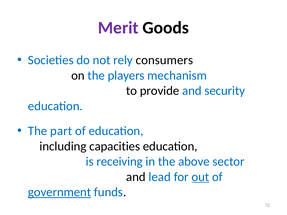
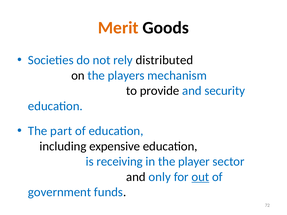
Merit colour: purple -> orange
consumers: consumers -> distributed
capacities: capacities -> expensive
above: above -> player
lead: lead -> only
government underline: present -> none
